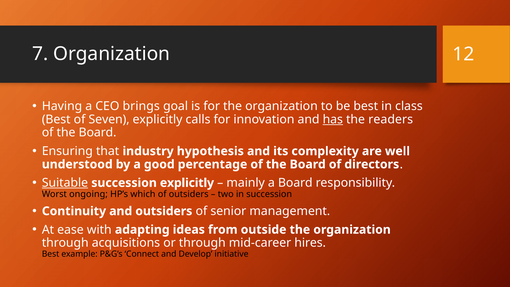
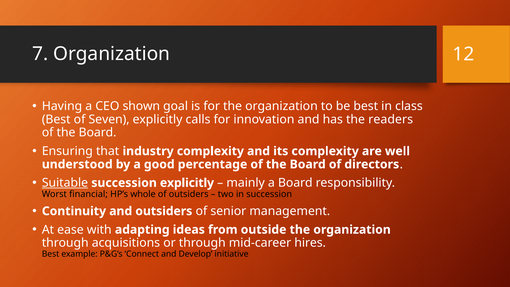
brings: brings -> shown
has underline: present -> none
industry hypothesis: hypothesis -> complexity
ongoing: ongoing -> financial
which: which -> whole
